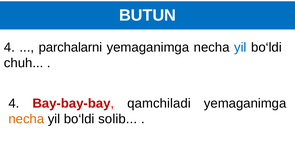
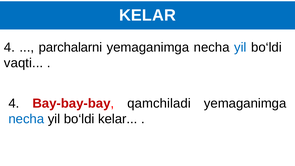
BUTUN at (148, 15): BUTUN -> KELAR
chuh: chuh -> vaqti
necha at (26, 119) colour: orange -> blue
bo‘ldi solib: solib -> kelar
